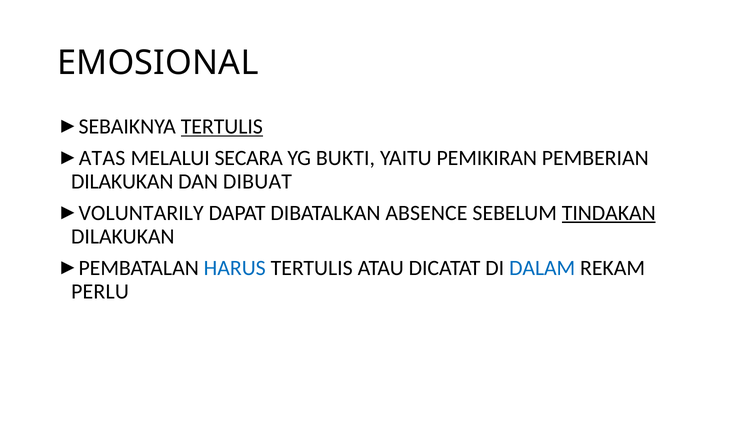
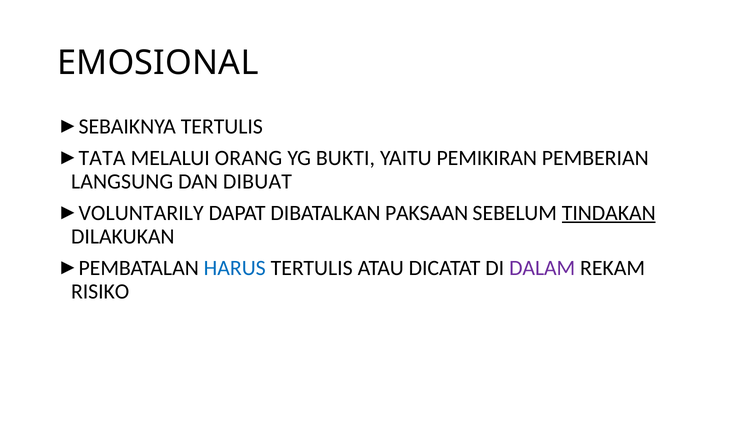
TERTULIS at (222, 126) underline: present -> none
ATAS: ATAS -> TATA
SECARA: SECARA -> ORANG
DILAKUKAN at (122, 181): DILAKUKAN -> LANGSUNG
ABSENCE: ABSENCE -> PAKSAAN
DALAM colour: blue -> purple
PERLU: PERLU -> RISIKO
